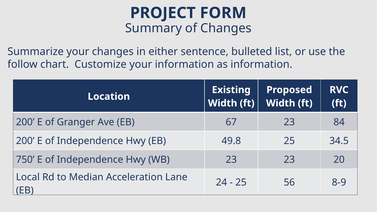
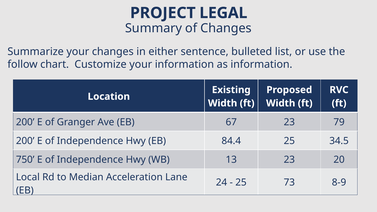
FORM: FORM -> LEGAL
84: 84 -> 79
49.8: 49.8 -> 84.4
WB 23: 23 -> 13
56: 56 -> 73
